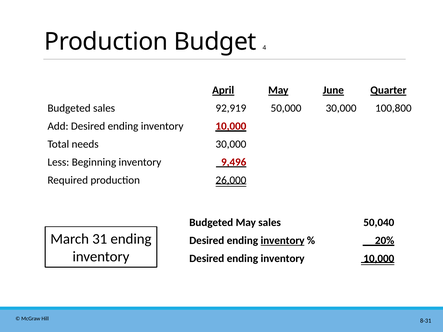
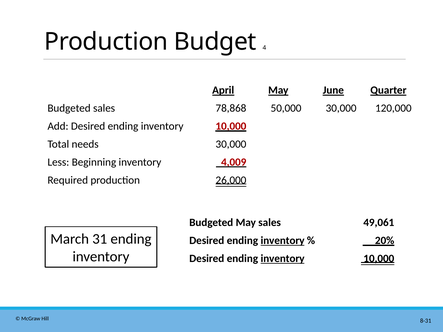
92,919: 92,919 -> 78,868
100,800: 100,800 -> 120,000
9,496: 9,496 -> 4,009
50,040: 50,040 -> 49,061
inventory at (283, 259) underline: none -> present
